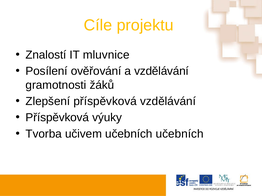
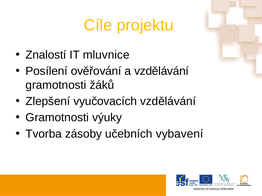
Zlepšení příspěvková: příspěvková -> vyučovacích
Příspěvková at (57, 118): Příspěvková -> Gramotnosti
učivem: učivem -> zásoby
učebních učebních: učebních -> vybavení
